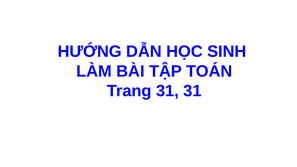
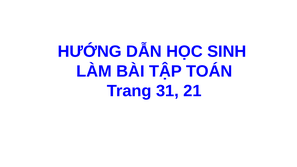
31 31: 31 -> 21
